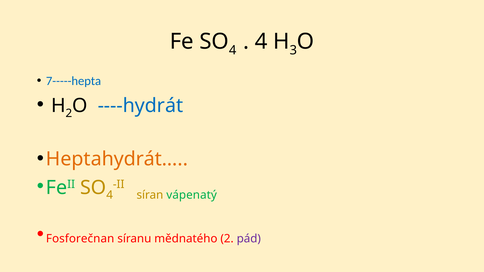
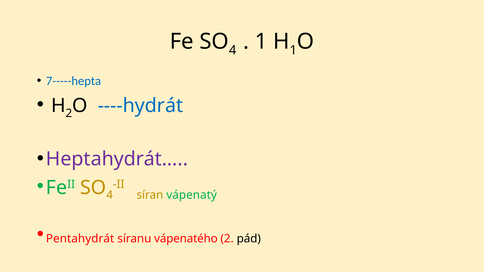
4 at (261, 42): 4 -> 1
3 at (293, 50): 3 -> 1
Heptahydrát… colour: orange -> purple
Fosforečnan: Fosforečnan -> Pentahydrát
mědnatého: mědnatého -> vápenatého
pád colour: purple -> black
